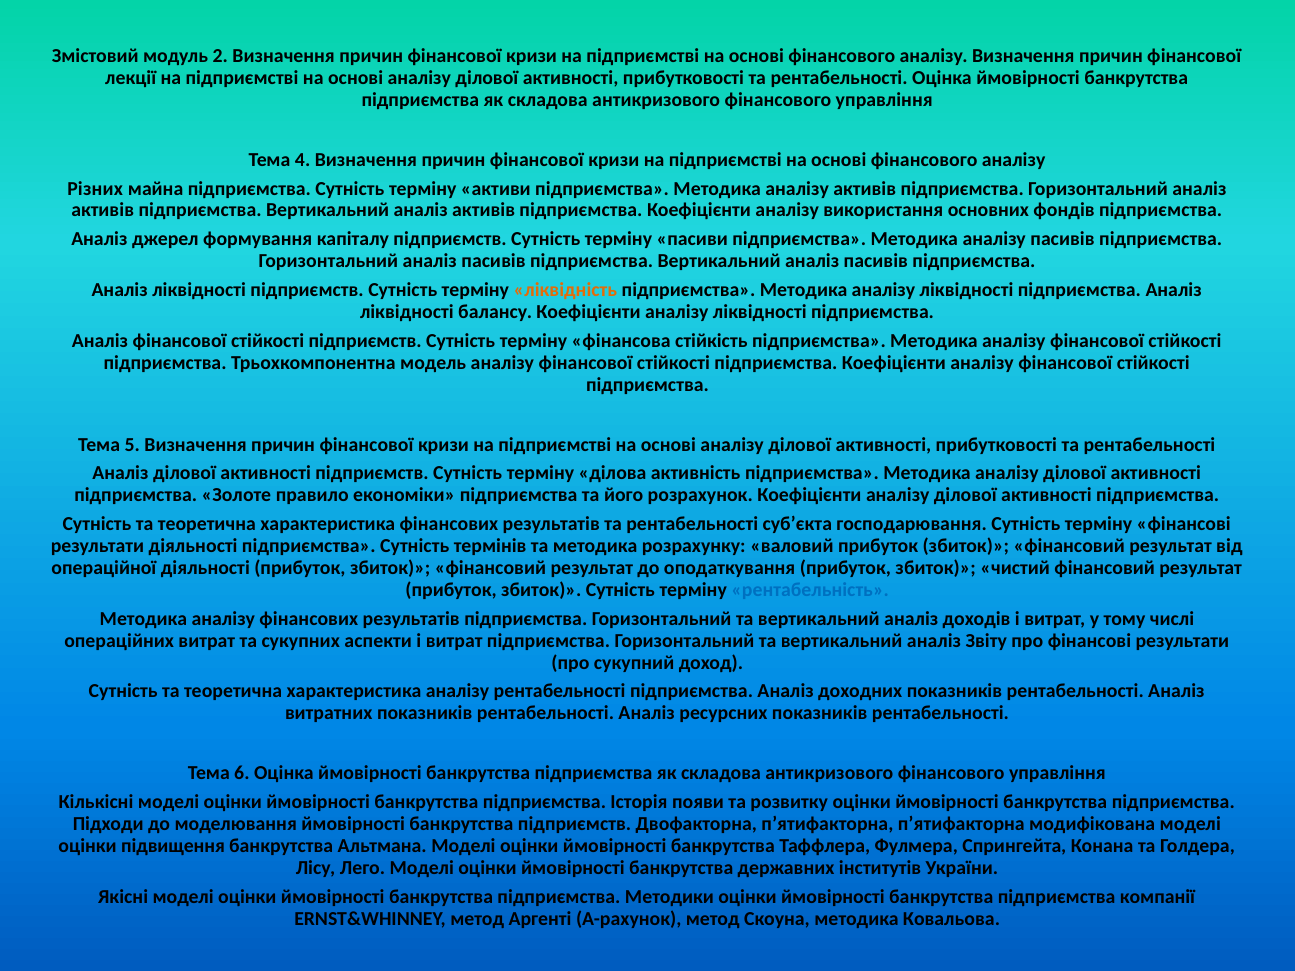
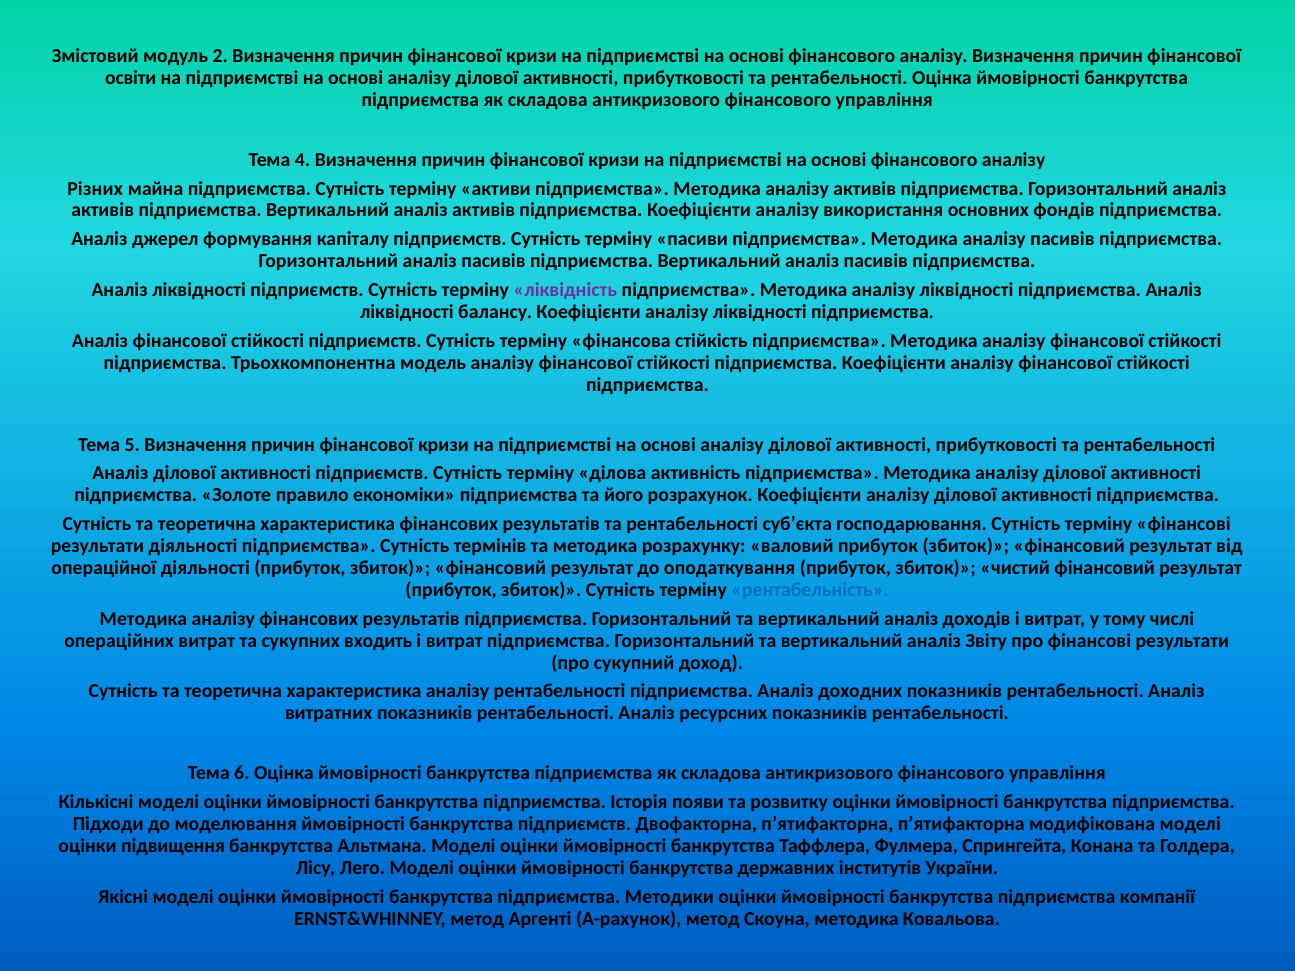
лекції: лекції -> освіти
ліквідність colour: orange -> purple
аспекти: аспекти -> входить
